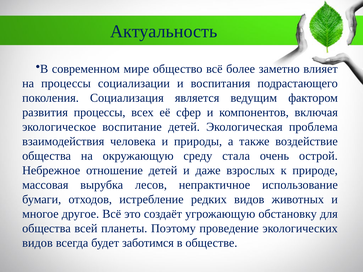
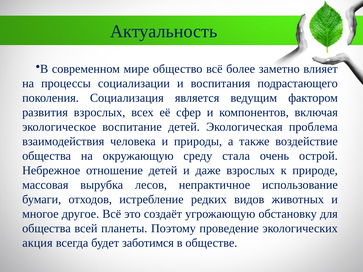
развития процессы: процессы -> взрослых
видов at (37, 243): видов -> акция
